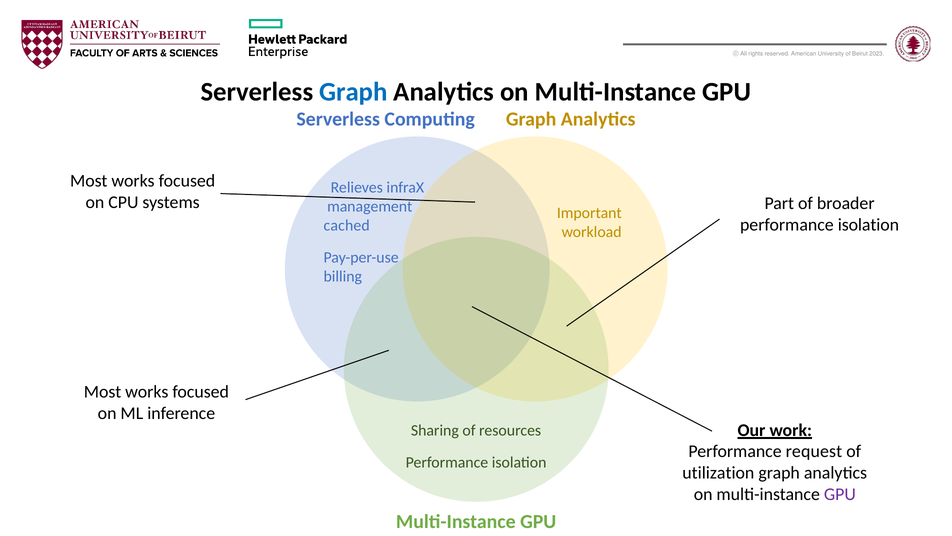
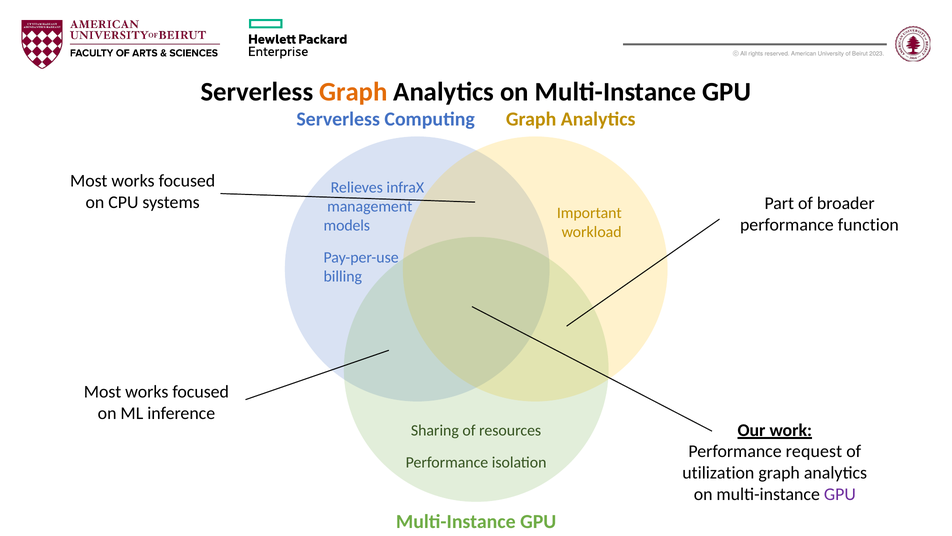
Graph at (353, 92) colour: blue -> orange
isolation at (868, 225): isolation -> function
cached: cached -> models
